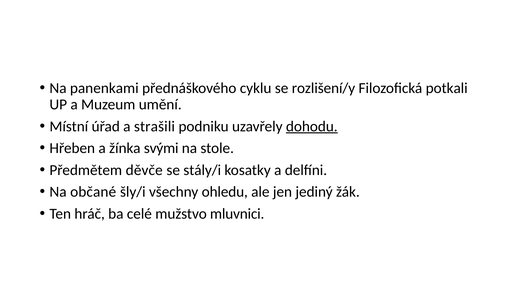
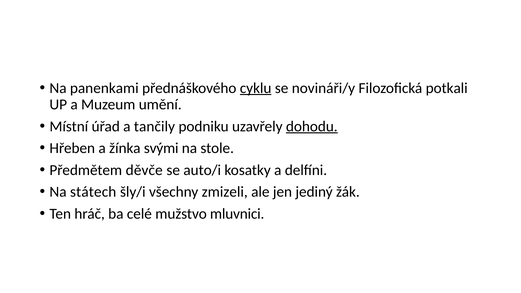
cyklu underline: none -> present
rozlišení/y: rozlišení/y -> novináři/y
strašili: strašili -> tančily
stály/i: stály/i -> auto/i
občané: občané -> státech
ohledu: ohledu -> zmizeli
